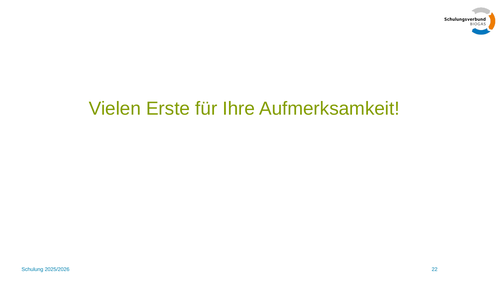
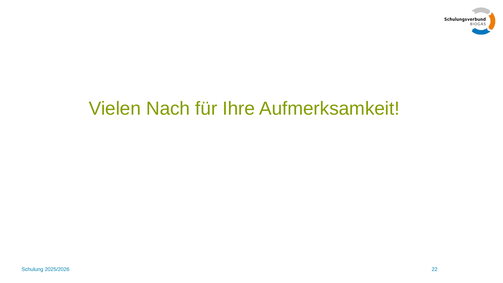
Erste: Erste -> Nach
